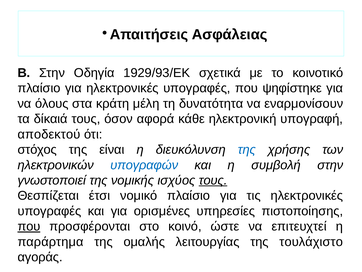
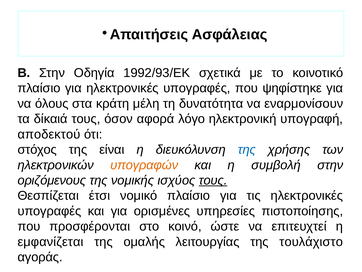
1929/93/ΕΚ: 1929/93/ΕΚ -> 1992/93/ΕΚ
κάθε: κάθε -> λόγο
υπογραφών colour: blue -> orange
γνωστοποιεί: γνωστοποιεί -> οριζόμενους
που at (29, 226) underline: present -> none
παράρτημα: παράρτημα -> εμφανίζεται
